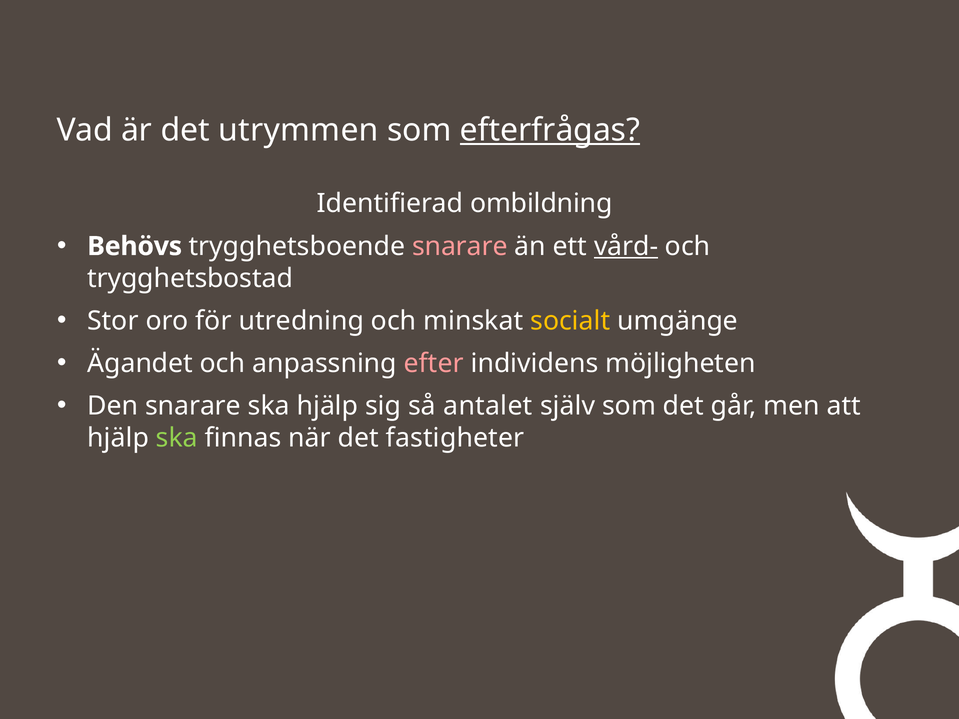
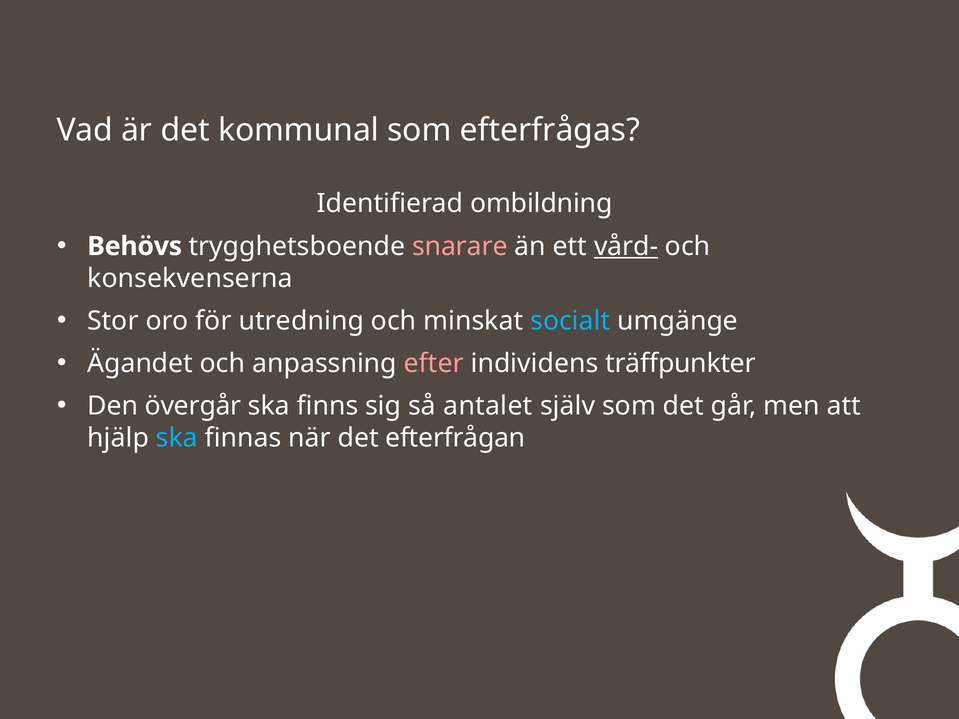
utrymmen: utrymmen -> kommunal
efterfrågas underline: present -> none
trygghetsbostad: trygghetsbostad -> konsekvenserna
socialt colour: yellow -> light blue
möjligheten: möjligheten -> träffpunkter
Den snarare: snarare -> övergår
ska hjälp: hjälp -> finns
ska at (177, 438) colour: light green -> light blue
fastigheter: fastigheter -> efterfrågan
